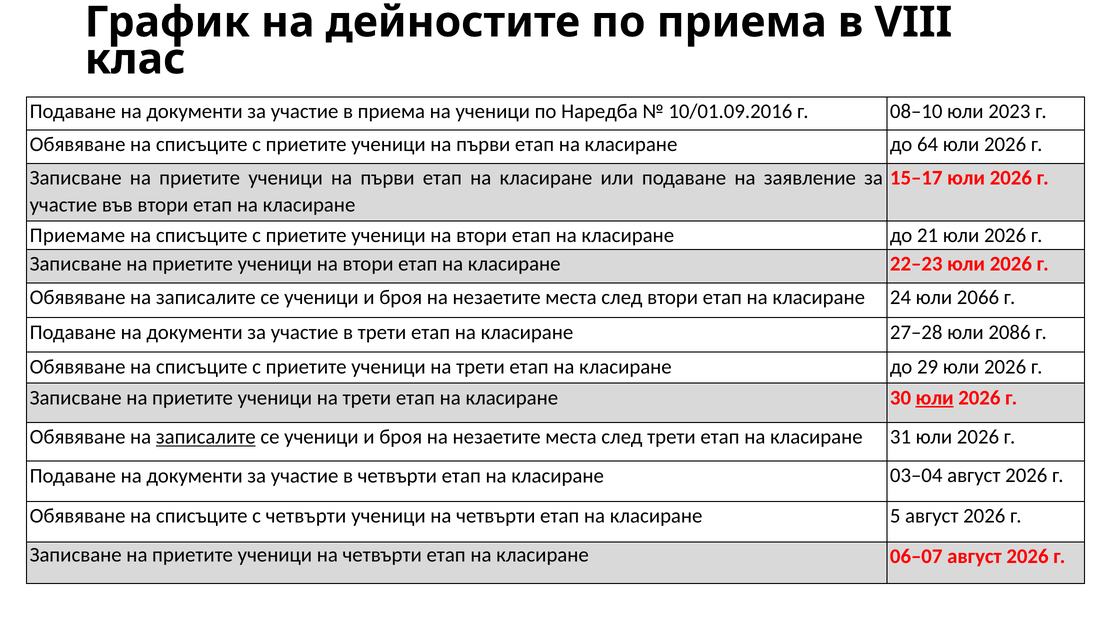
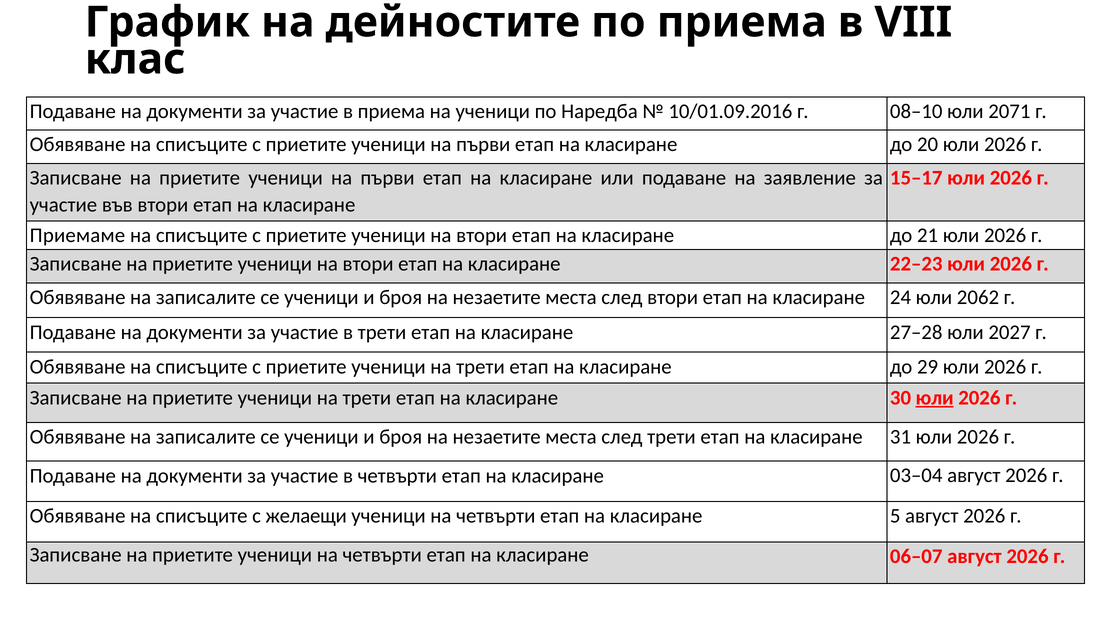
2023: 2023 -> 2071
64: 64 -> 20
2066: 2066 -> 2062
2086: 2086 -> 2027
записалите at (206, 437) underline: present -> none
с четвърти: четвърти -> желаещи
